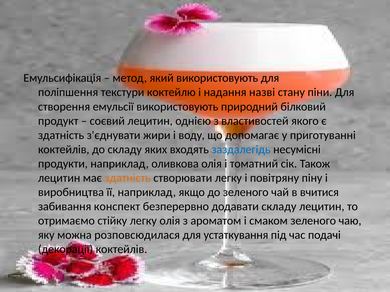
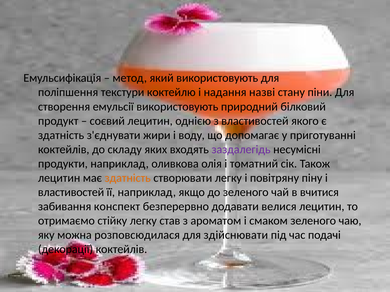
заздалегідь colour: blue -> purple
виробництва at (71, 193): виробництва -> властивостей
додавати складу: складу -> велися
легку олія: олія -> став
устаткування: устаткування -> здійснювати
